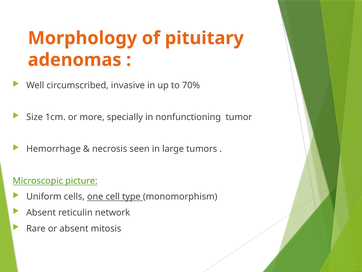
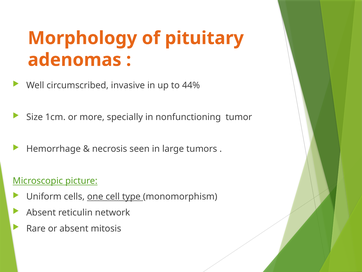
70%: 70% -> 44%
